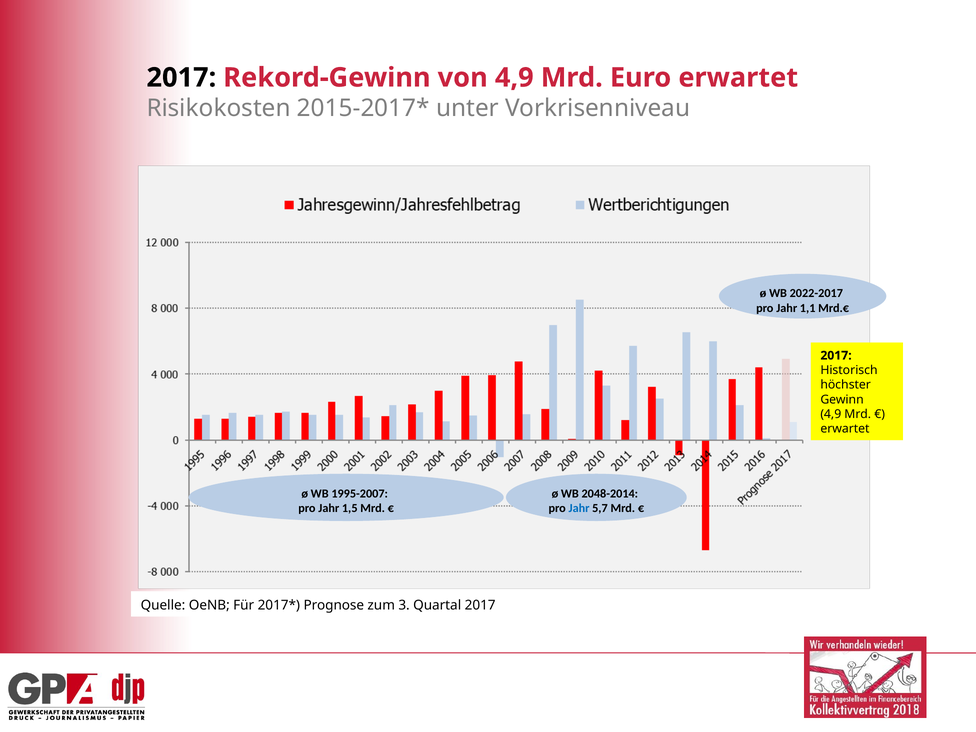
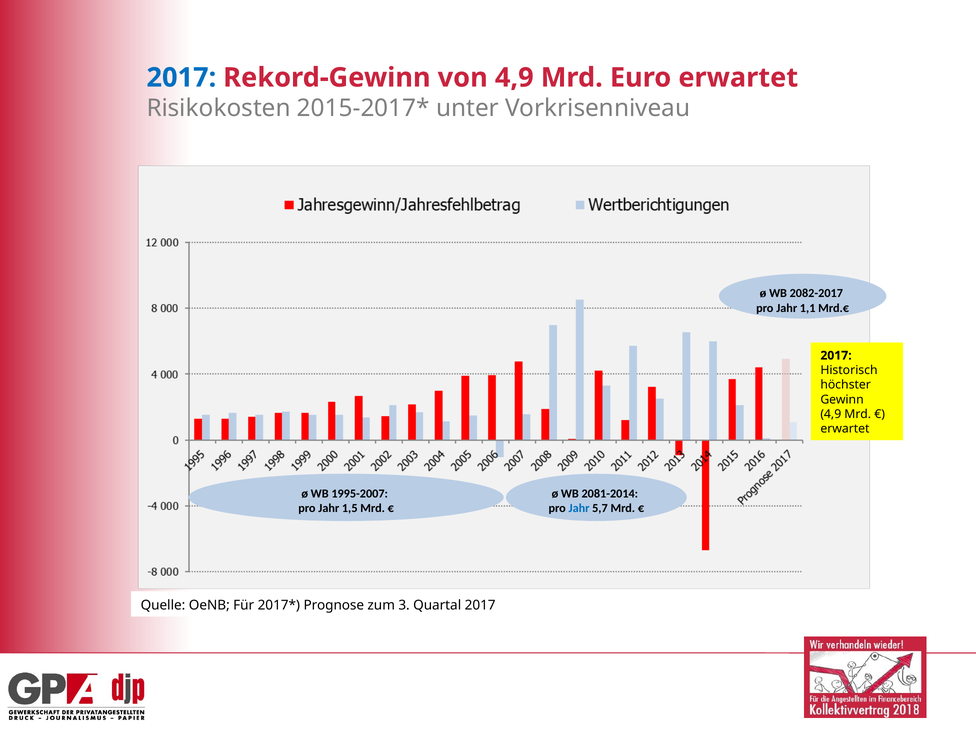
2017 at (181, 78) colour: black -> blue
2022-2017: 2022-2017 -> 2082-2017
2048-2014: 2048-2014 -> 2081-2014
